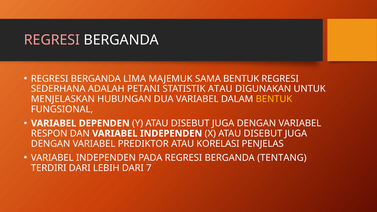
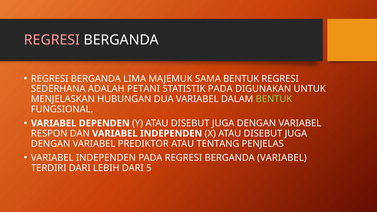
STATISTIK ATAU: ATAU -> PADA
BENTUK at (274, 99) colour: yellow -> light green
KORELASI: KORELASI -> TENTANG
BERGANDA TENTANG: TENTANG -> VARIABEL
7: 7 -> 5
